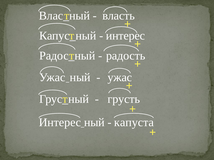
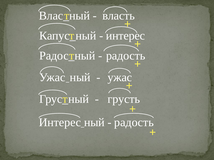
капуста at (134, 123): капуста -> радость
